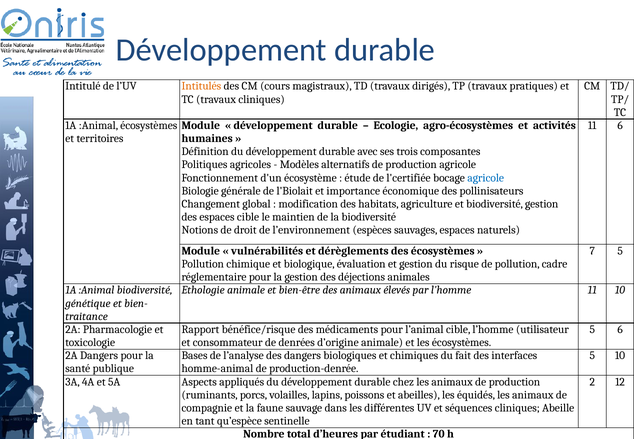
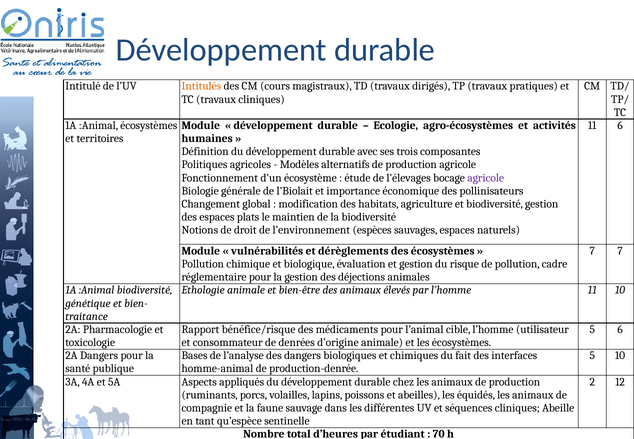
l'certifiée: l'certifiée -> l'élevages
agricole at (486, 178) colour: blue -> purple
espaces cible: cible -> plats
7 5: 5 -> 7
